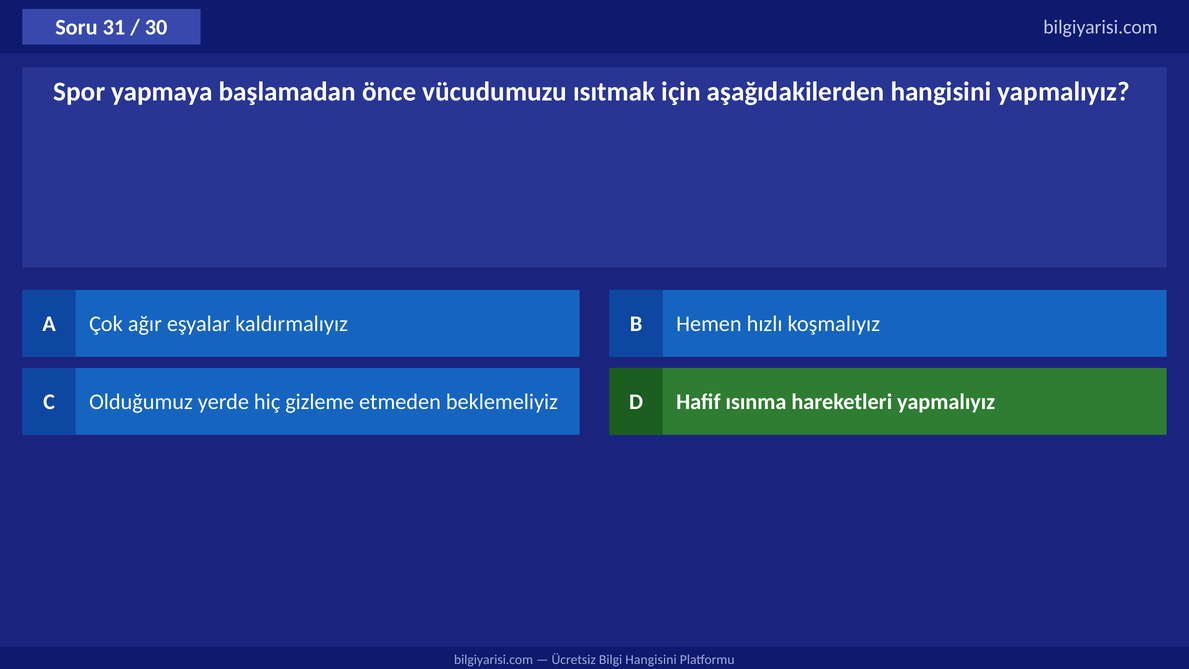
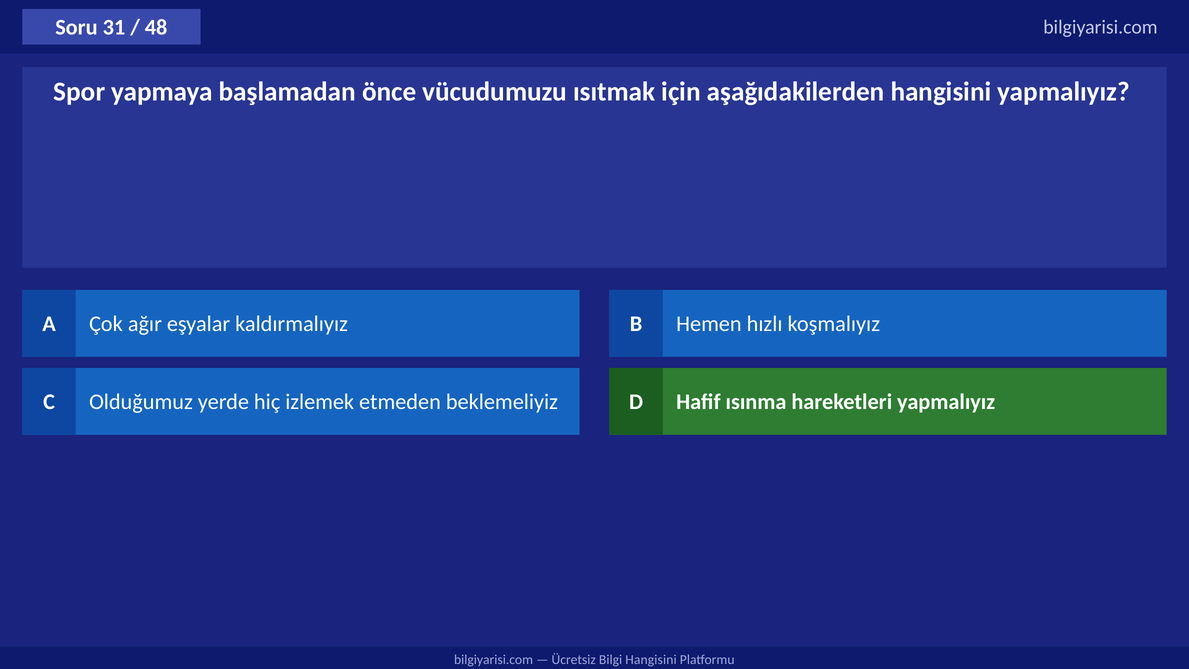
30: 30 -> 48
gizleme: gizleme -> izlemek
